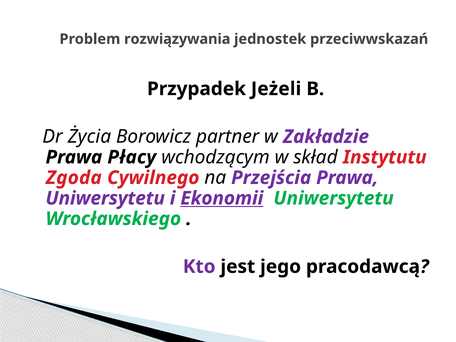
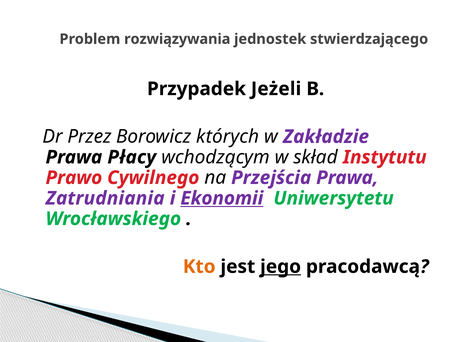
przeciwwskazań: przeciwwskazań -> stwierdzającego
Życia: Życia -> Przez
partner: partner -> których
Zgoda: Zgoda -> Prawo
Uniwersytetu at (105, 198): Uniwersytetu -> Zatrudniania
Kto colour: purple -> orange
jego underline: none -> present
